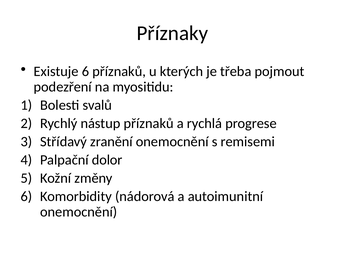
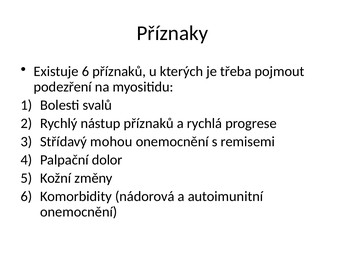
zranění: zranění -> mohou
